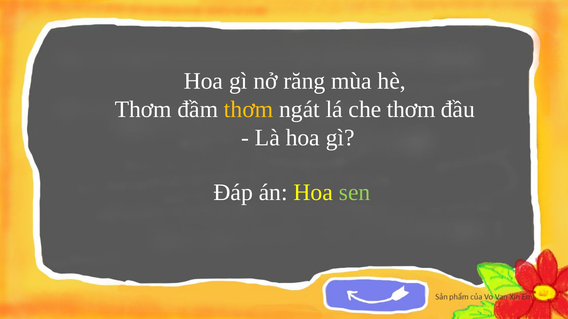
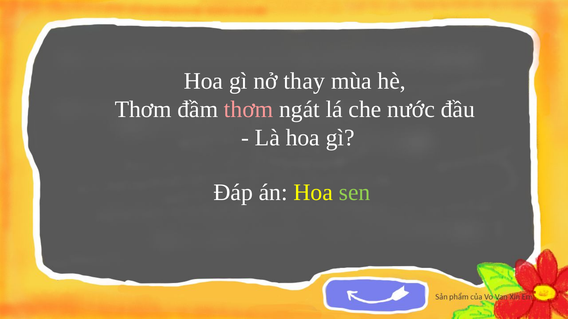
răng: răng -> thay
thơm at (249, 109) colour: yellow -> pink
che thơm: thơm -> nước
